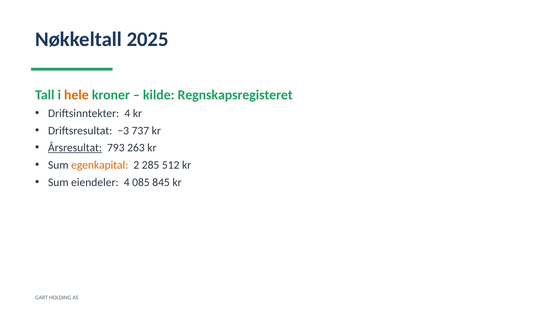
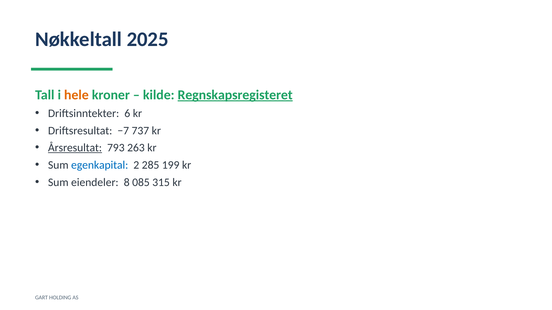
Regnskapsregisteret underline: none -> present
Driftsinntekter 4: 4 -> 6
−3: −3 -> −7
egenkapital colour: orange -> blue
512: 512 -> 199
eiendeler 4: 4 -> 8
845: 845 -> 315
